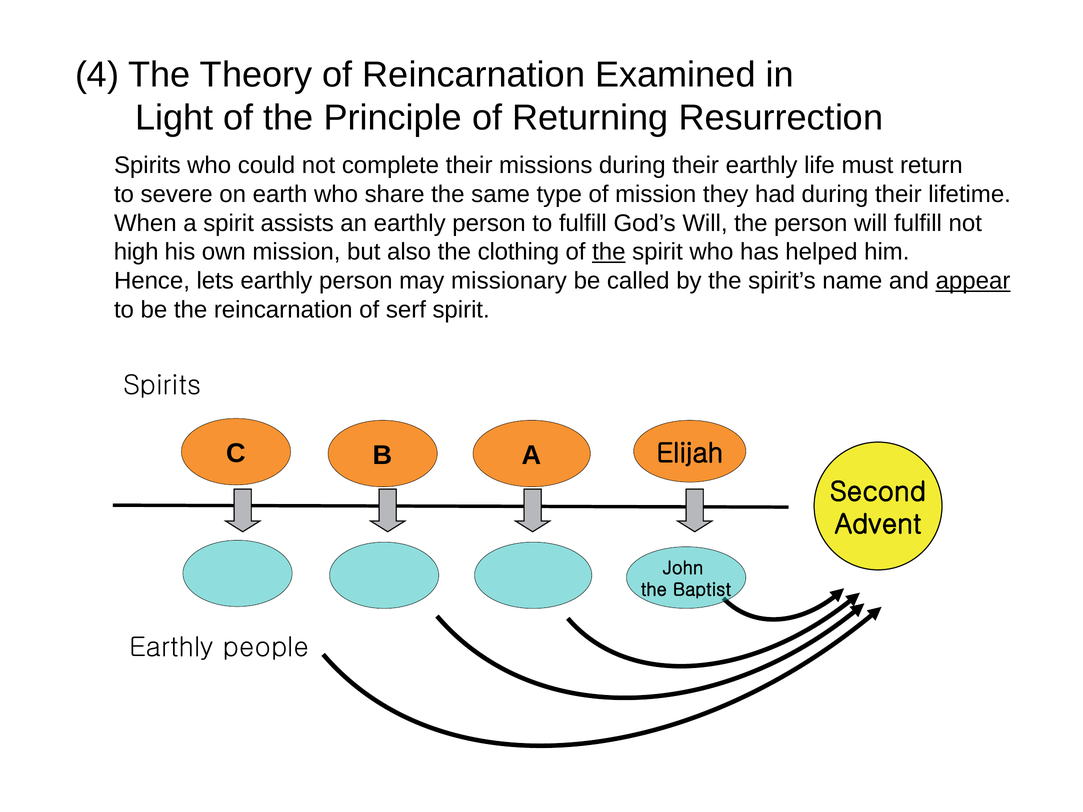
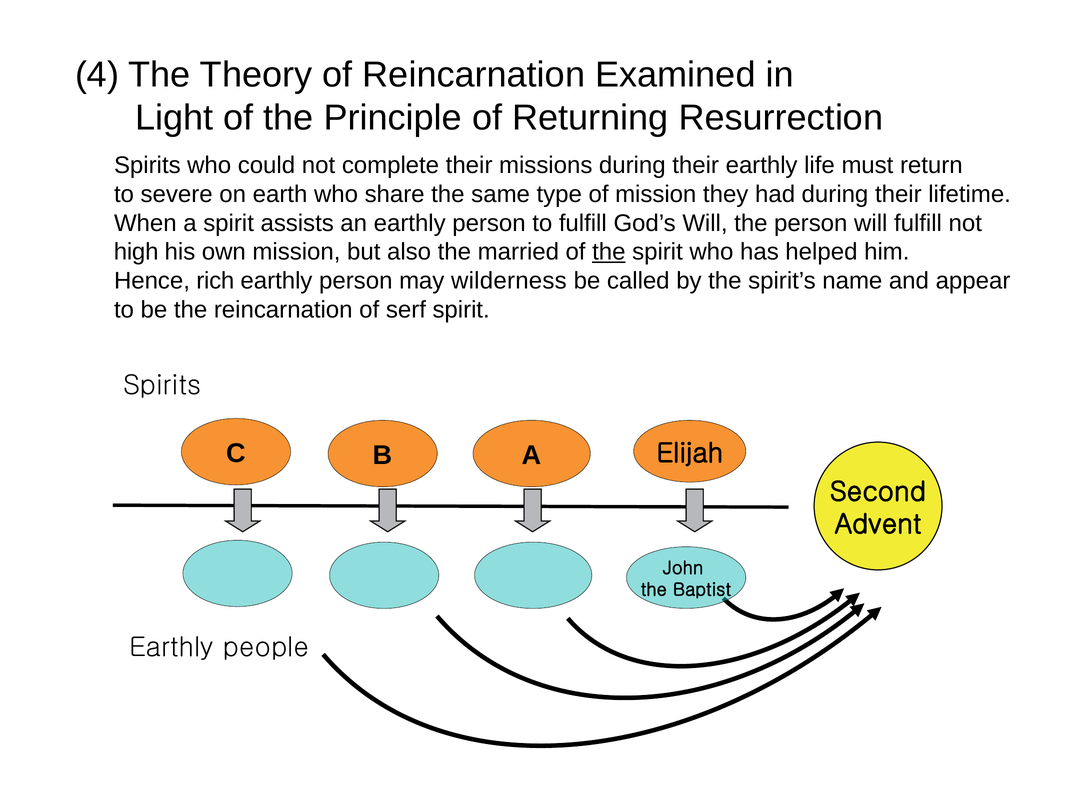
clothing: clothing -> married
lets: lets -> rich
missionary: missionary -> wilderness
appear underline: present -> none
